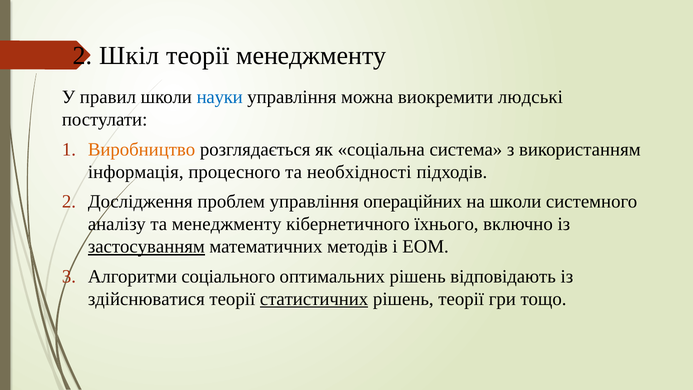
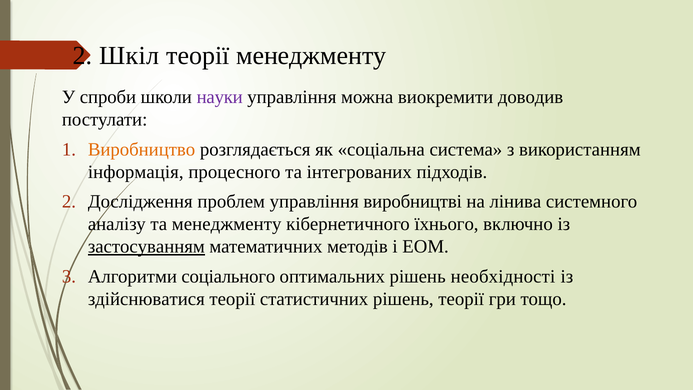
правил: правил -> спроби
науки colour: blue -> purple
людські: людські -> доводив
необхідності: необхідності -> інтегрованих
операційних: операційних -> виробництві
на школи: школи -> лінива
відповідають: відповідають -> необхідності
статистичних underline: present -> none
